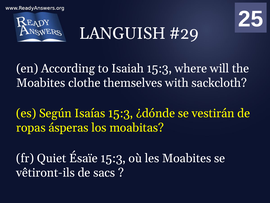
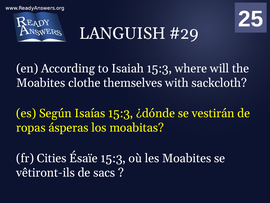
Quiet: Quiet -> Cities
